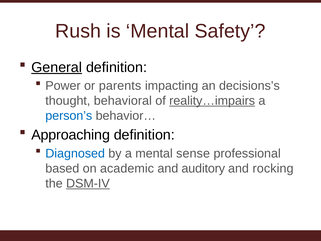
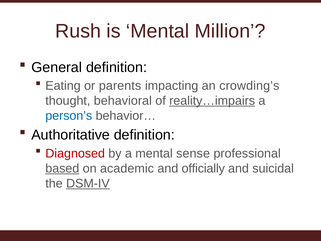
Safety: Safety -> Million
General underline: present -> none
Power: Power -> Eating
decisions’s: decisions’s -> crowding’s
Approaching: Approaching -> Authoritative
Diagnosed colour: blue -> red
based underline: none -> present
auditory: auditory -> officially
rocking: rocking -> suicidal
